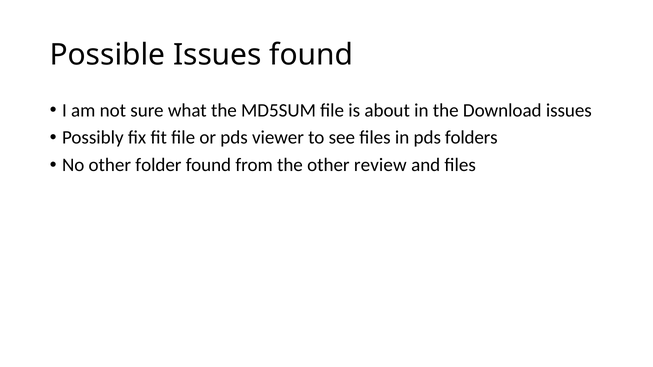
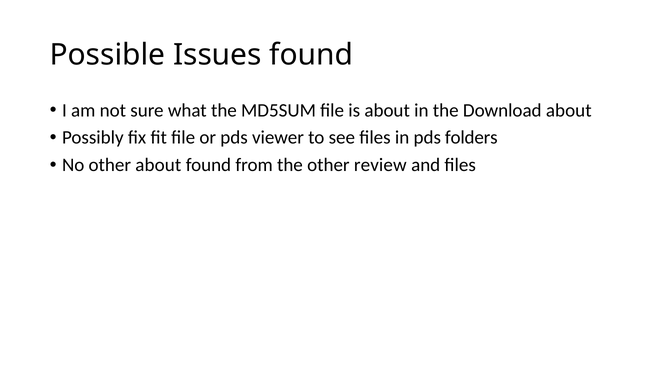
Download issues: issues -> about
other folder: folder -> about
